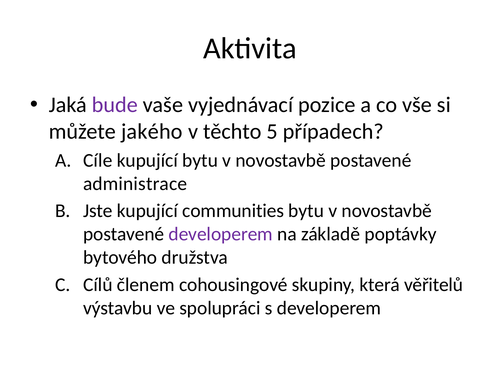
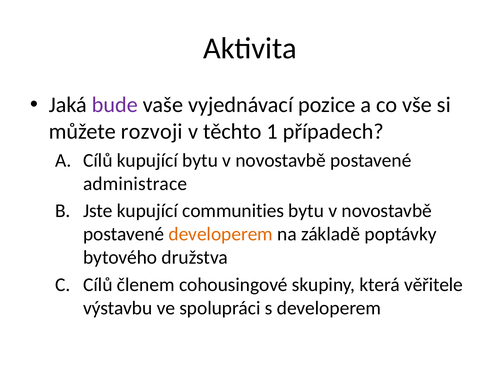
jakého: jakého -> rozvoji
5: 5 -> 1
A Cíle: Cíle -> Cílů
developerem at (221, 234) colour: purple -> orange
věřitelů: věřitelů -> věřitele
